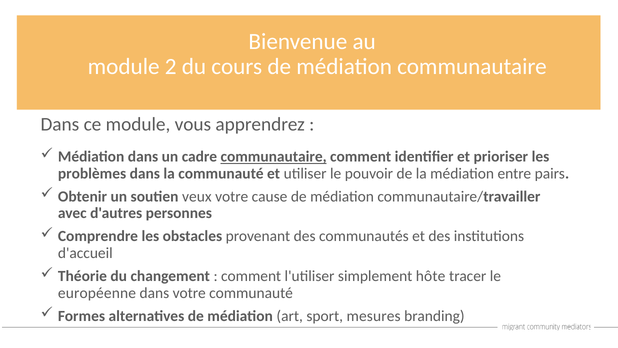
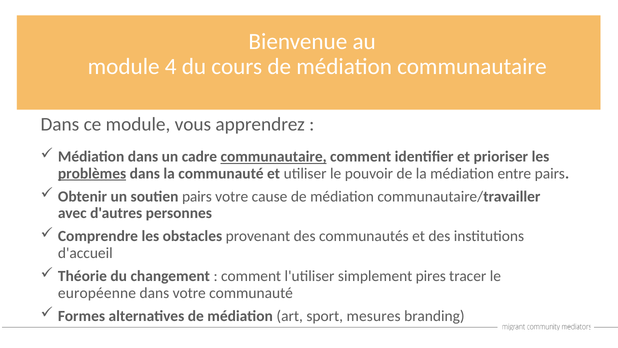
2: 2 -> 4
problèmes underline: none -> present
soutien veux: veux -> pairs
hôte: hôte -> pires
